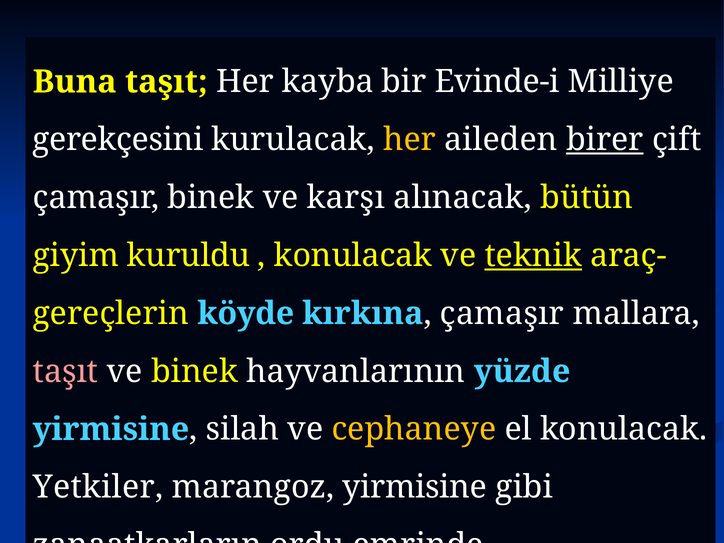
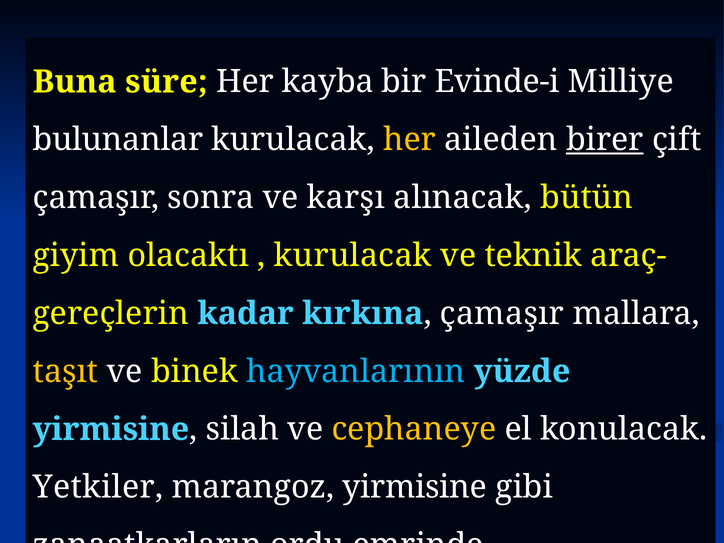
Buna taşıt: taşıt -> süre
gerekçesini: gerekçesini -> bulunanlar
çamaşır binek: binek -> sonra
kuruldu: kuruldu -> olacaktı
konulacak at (353, 256): konulacak -> kurulacak
teknik underline: present -> none
köyde: köyde -> kadar
taşıt at (66, 371) colour: pink -> yellow
hayvanlarının colour: white -> light blue
